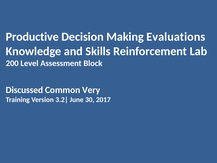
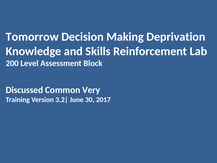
Productive: Productive -> Tomorrow
Evaluations: Evaluations -> Deprivation
